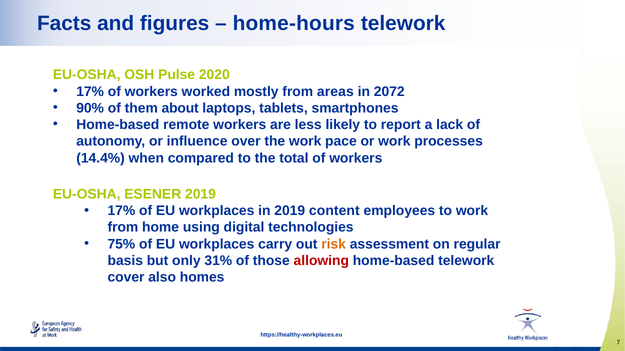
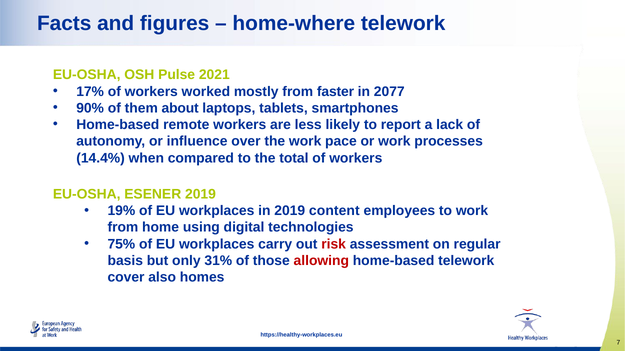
home-hours: home-hours -> home-where
2020: 2020 -> 2021
areas: areas -> faster
2072: 2072 -> 2077
17% at (121, 211): 17% -> 19%
risk colour: orange -> red
